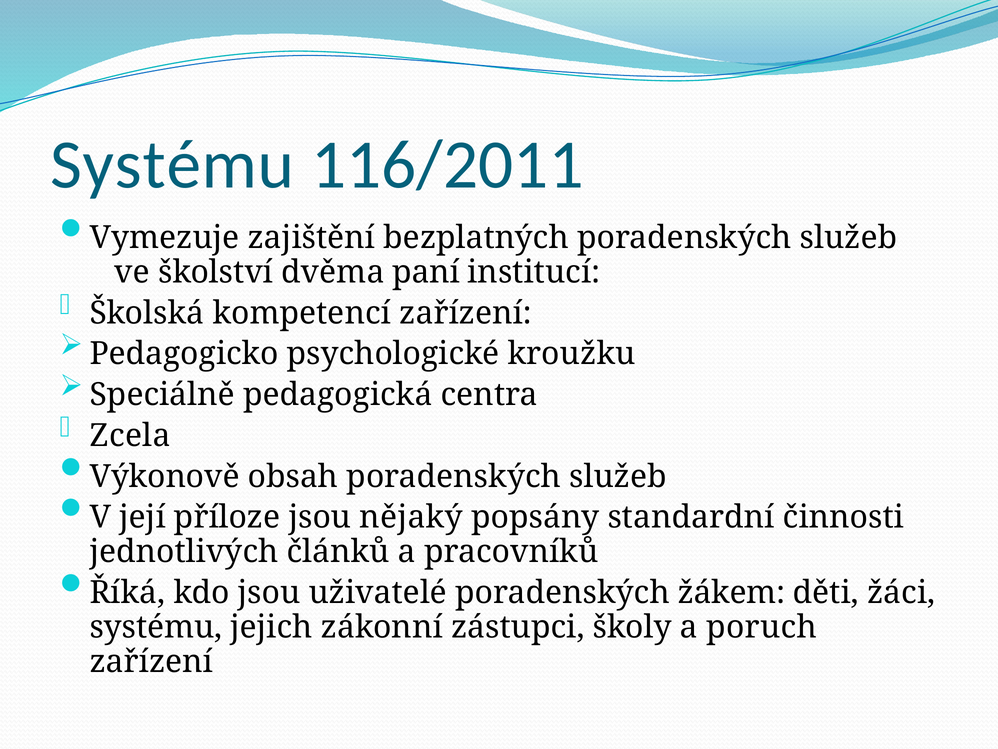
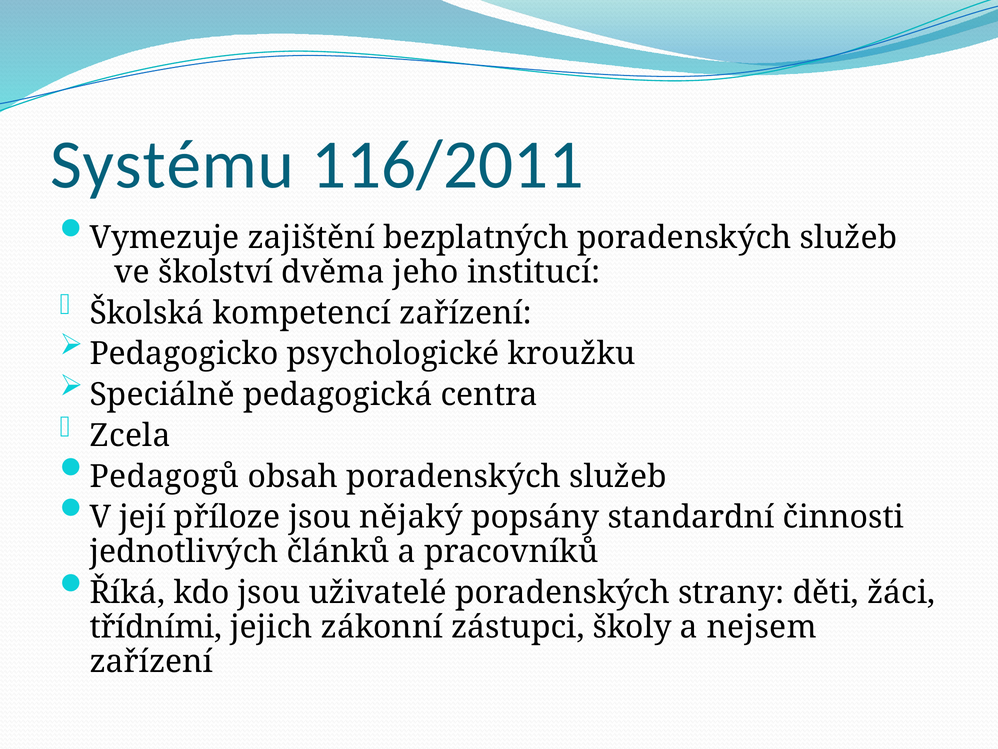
paní: paní -> jeho
Výkonově: Výkonově -> Pedagogů
žákem: žákem -> strany
systému at (156, 627): systému -> třídními
poruch: poruch -> nejsem
